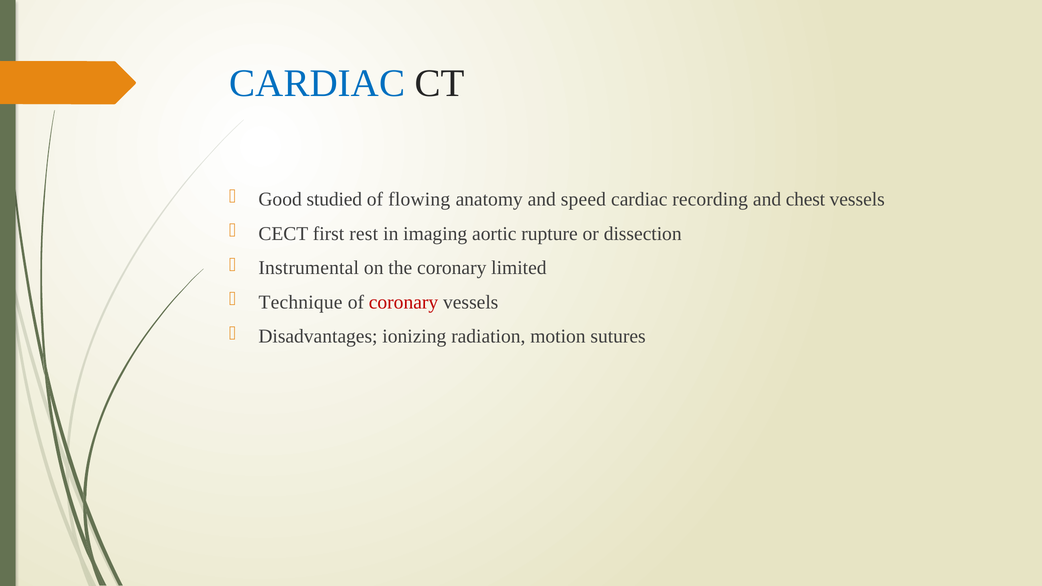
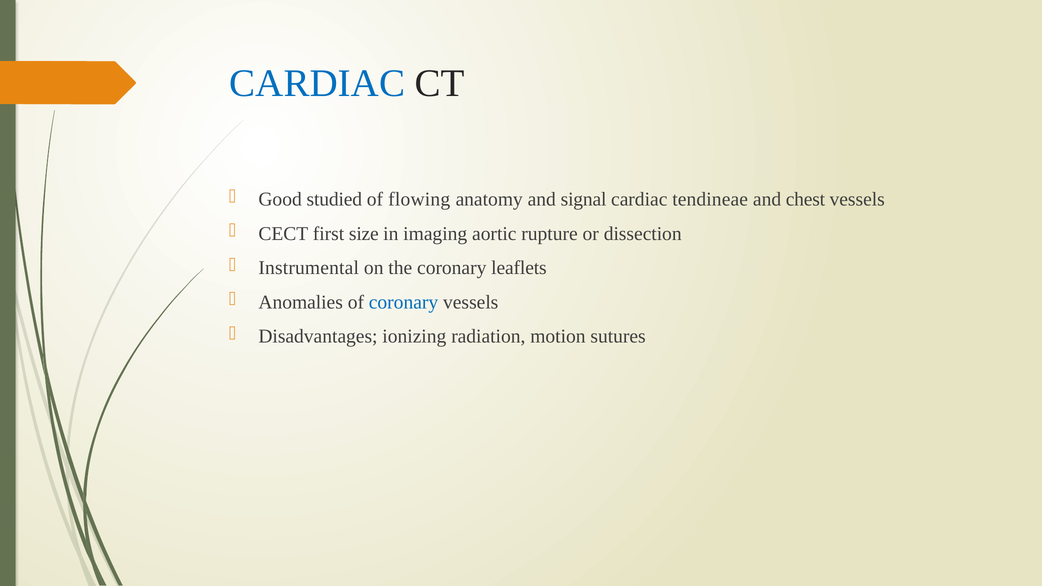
speed: speed -> signal
recording: recording -> tendineae
rest: rest -> size
limited: limited -> leaflets
Technique: Technique -> Anomalies
coronary at (404, 302) colour: red -> blue
